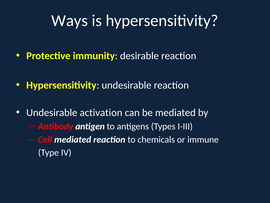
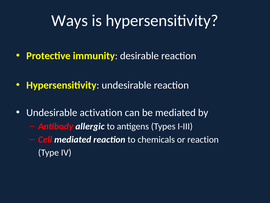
antigen: antigen -> allergic
or immune: immune -> reaction
